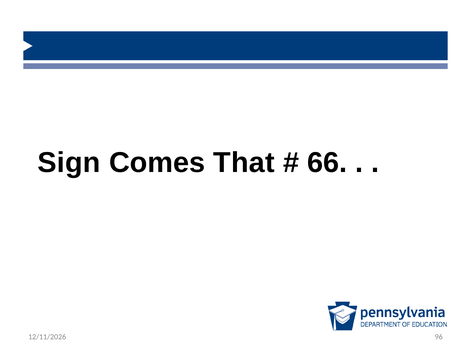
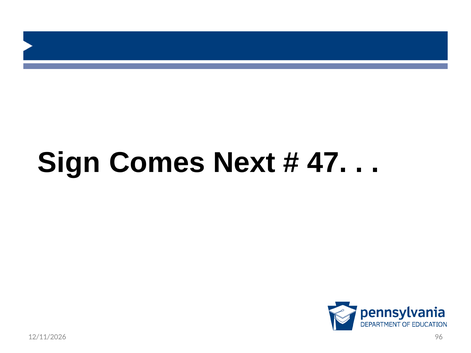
That: That -> Next
66: 66 -> 47
